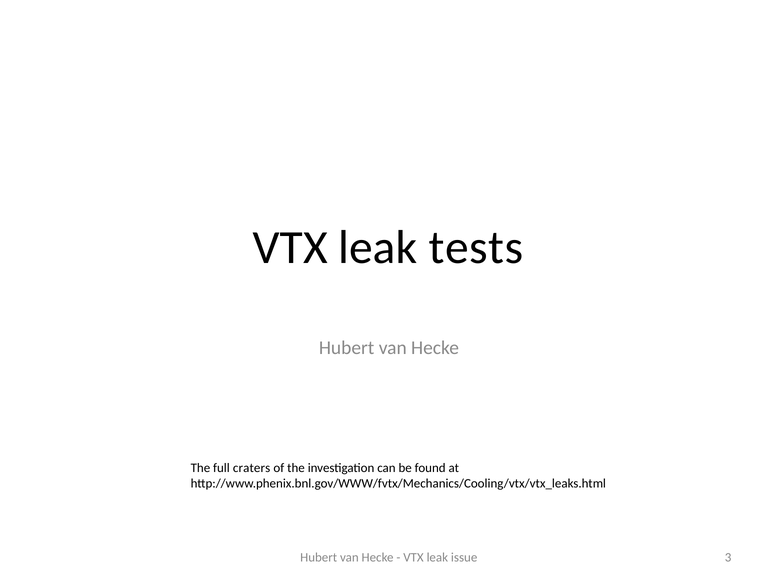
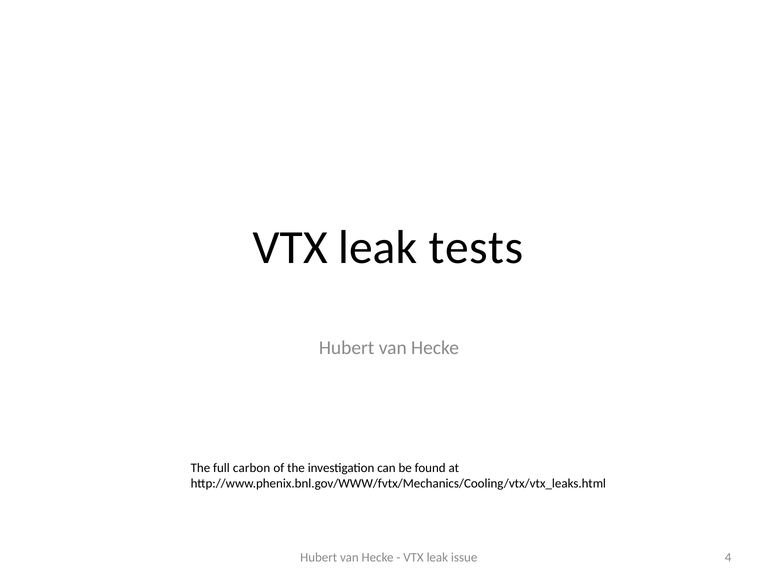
craters: craters -> carbon
3: 3 -> 4
